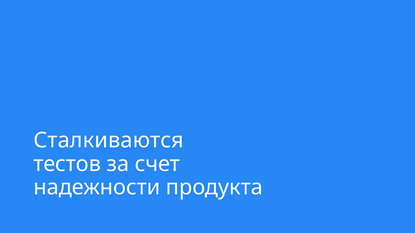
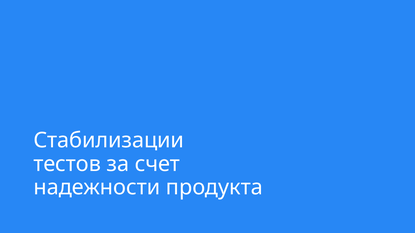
Сталкиваются: Сталкиваются -> Стабилизации
